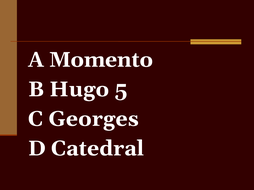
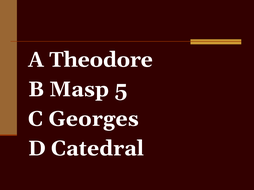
Momento: Momento -> Theodore
Hugo: Hugo -> Masp
